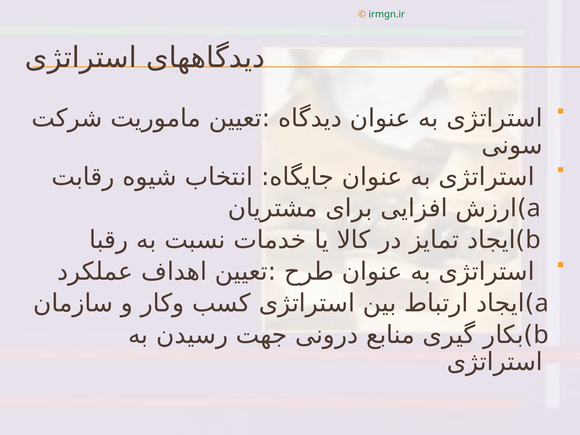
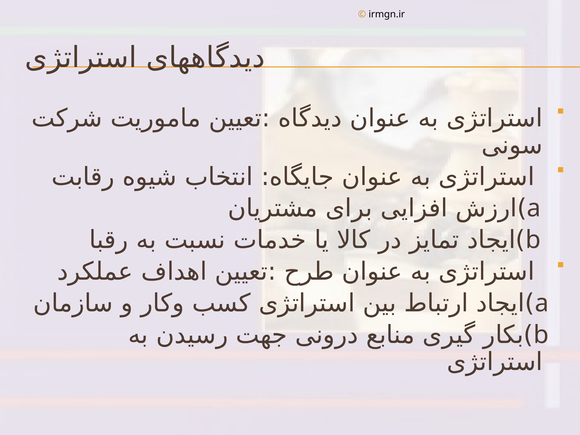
irmgn.ir colour: green -> black
